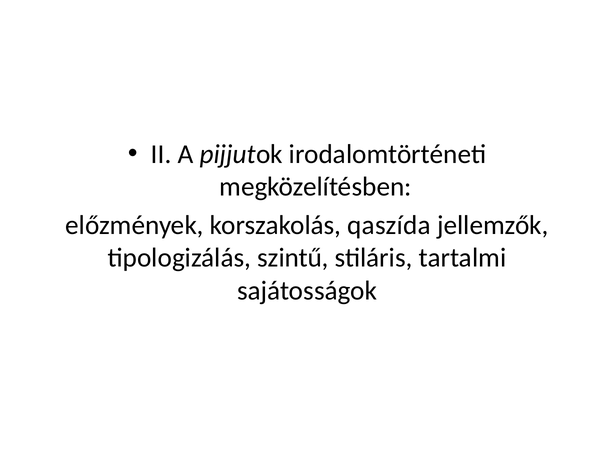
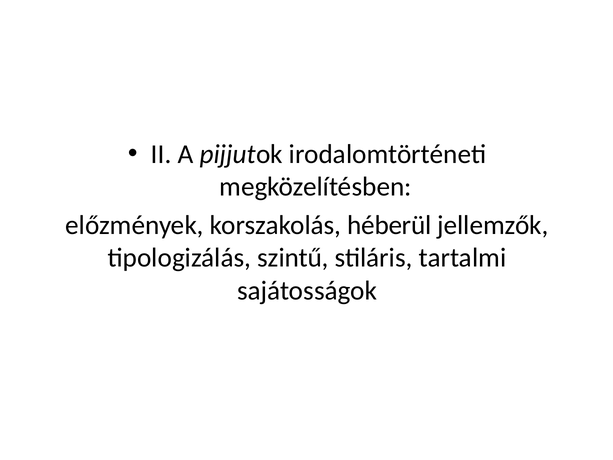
qaszída: qaszída -> héberül
